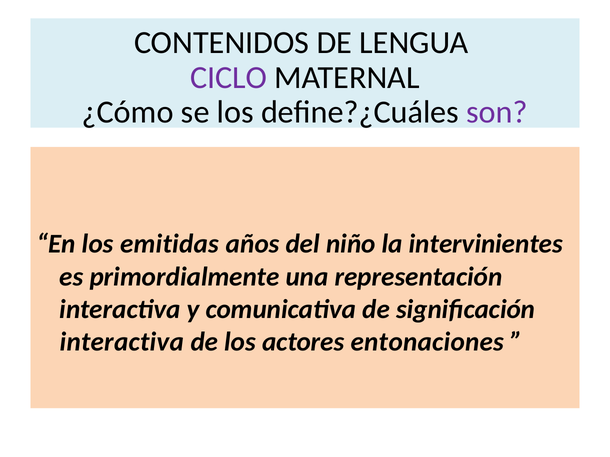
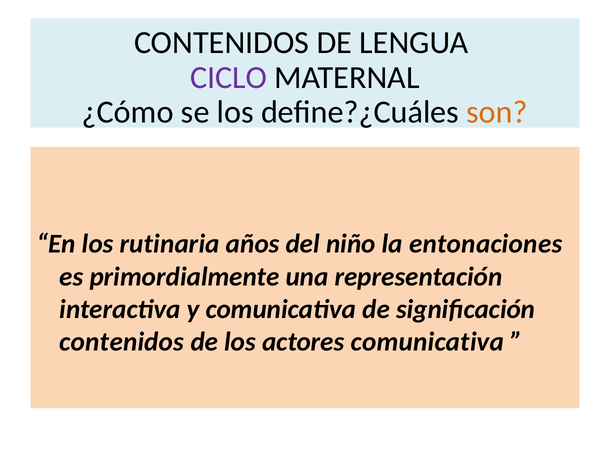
son colour: purple -> orange
emitidas: emitidas -> rutinaria
intervinientes: intervinientes -> entonaciones
interactiva at (122, 342): interactiva -> contenidos
actores entonaciones: entonaciones -> comunicativa
